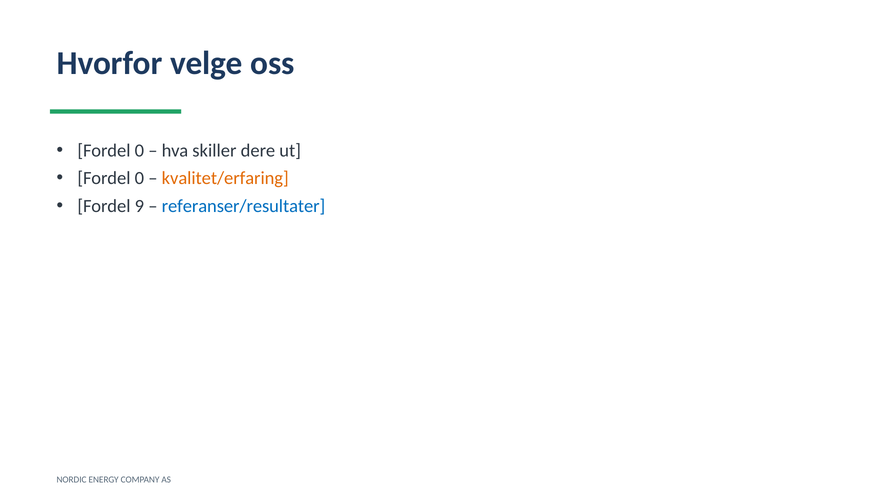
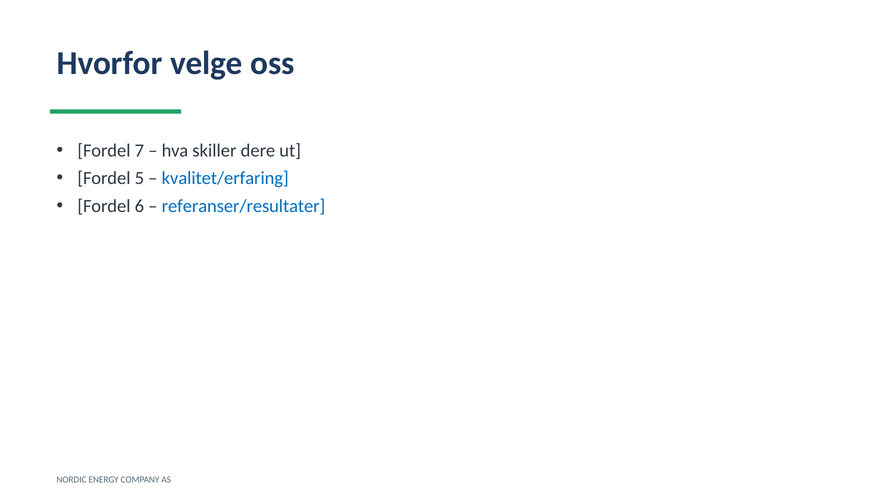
0 at (139, 151): 0 -> 7
0 at (139, 178): 0 -> 5
kvalitet/erfaring colour: orange -> blue
9: 9 -> 6
